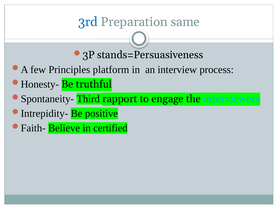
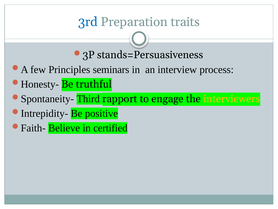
same: same -> traits
platform: platform -> seminars
interviewers colour: light blue -> yellow
